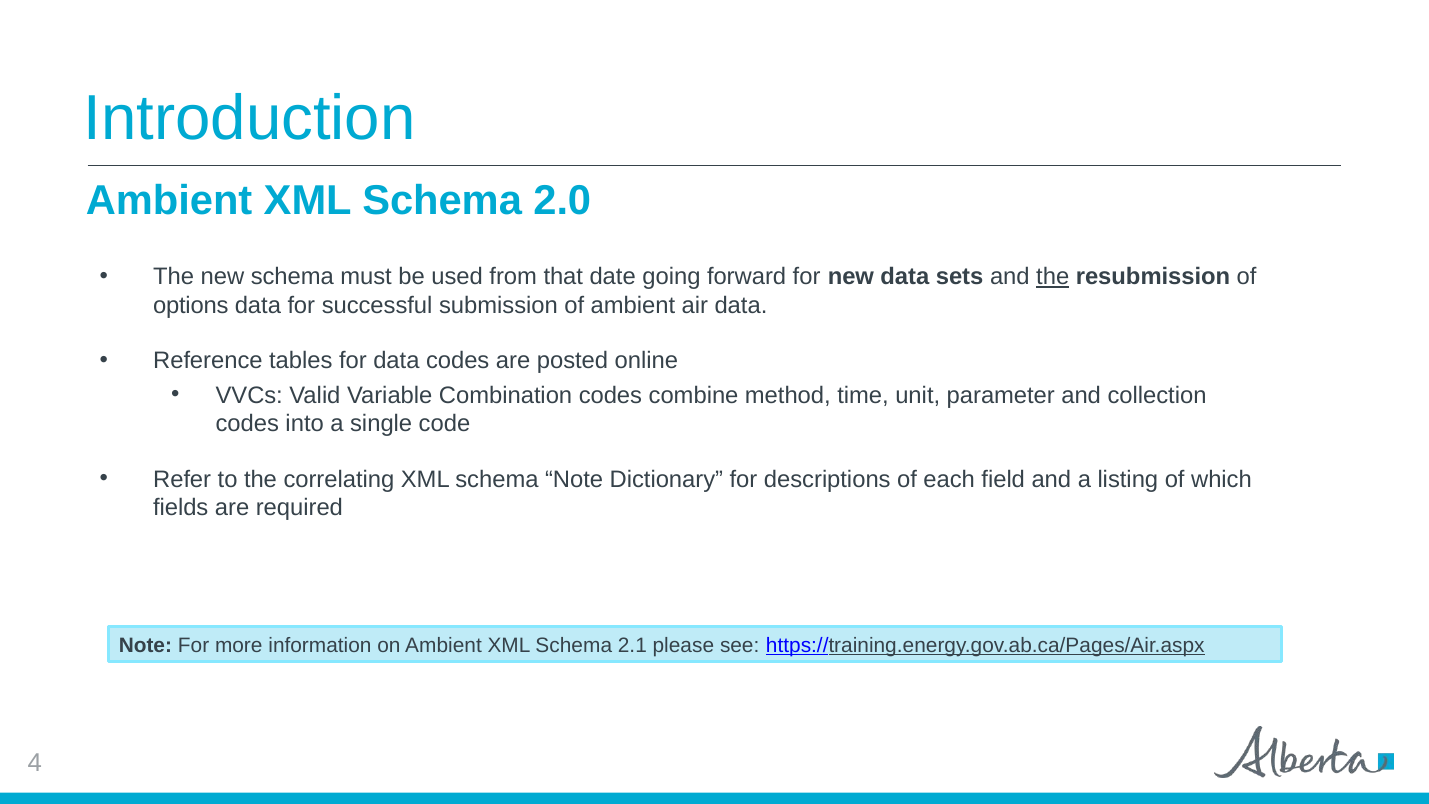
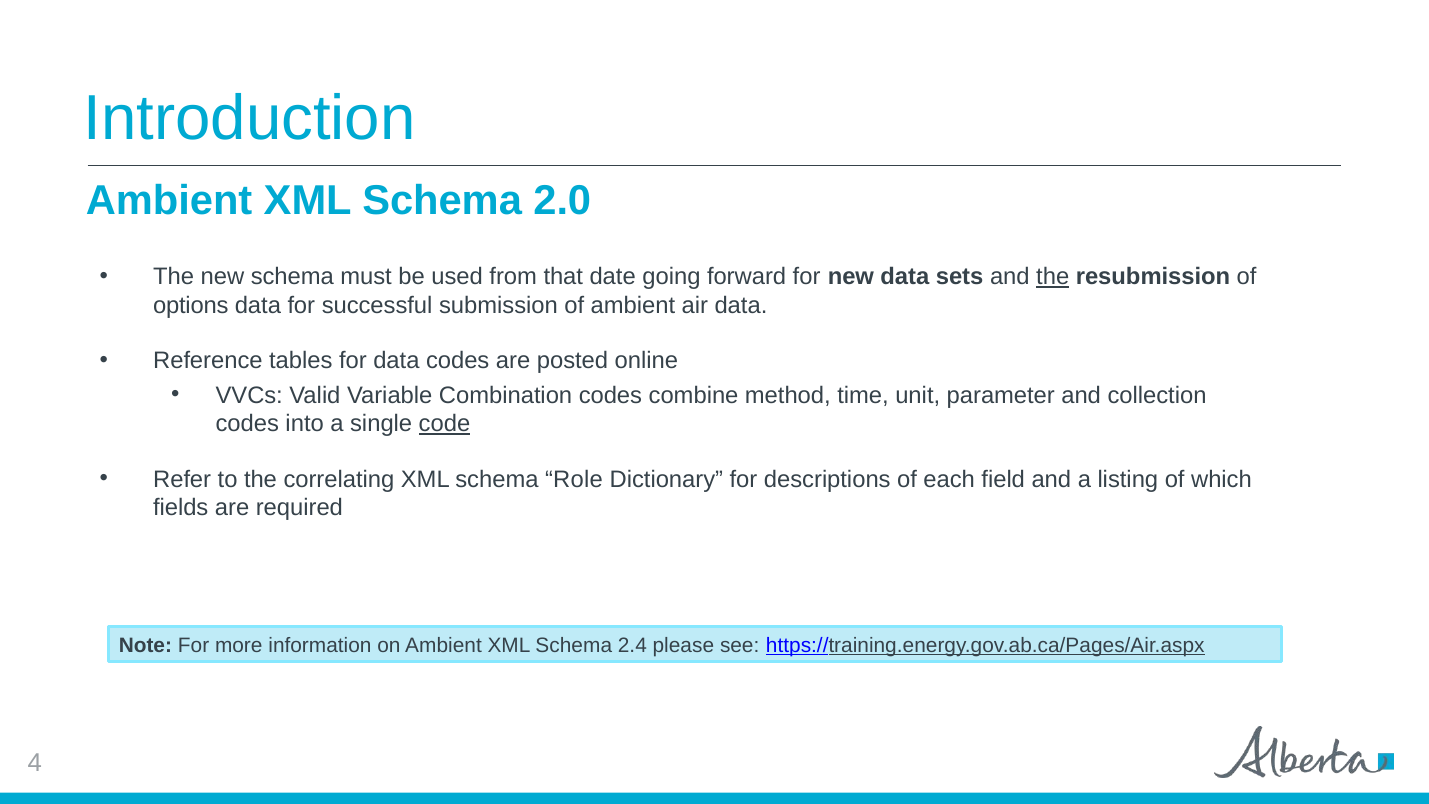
code underline: none -> present
schema Note: Note -> Role
2.1: 2.1 -> 2.4
